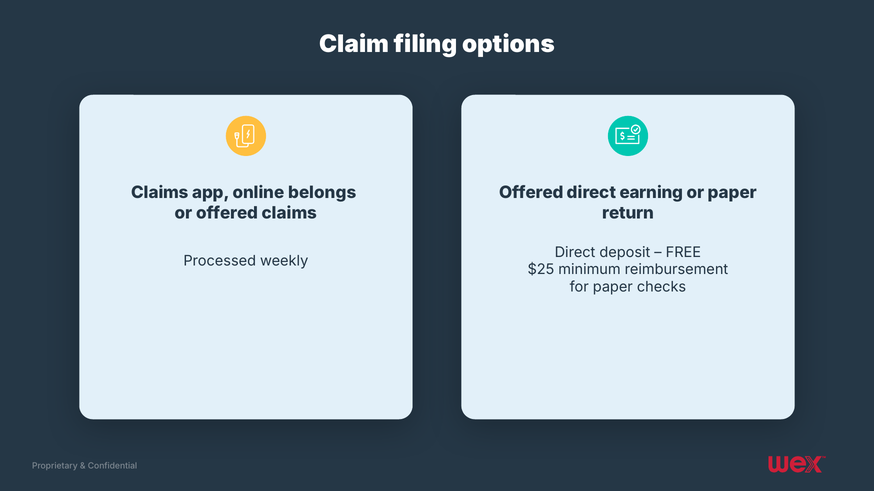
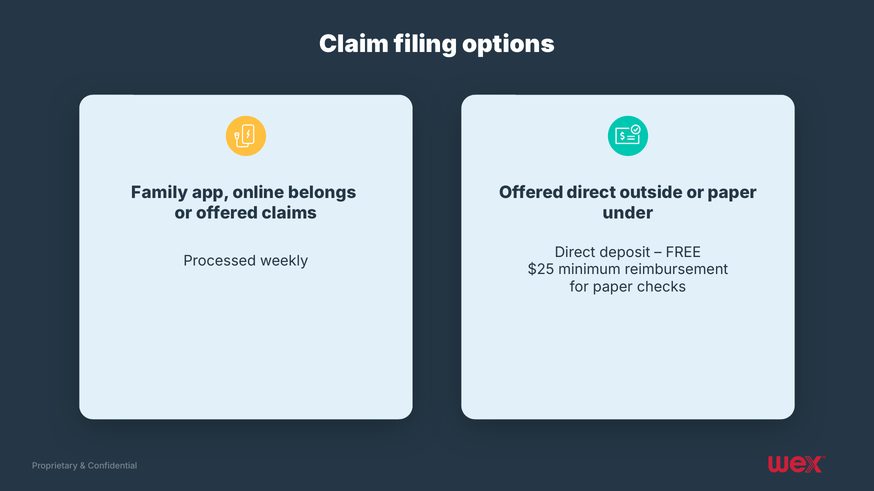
Claims at (160, 193): Claims -> Family
earning: earning -> outside
return: return -> under
